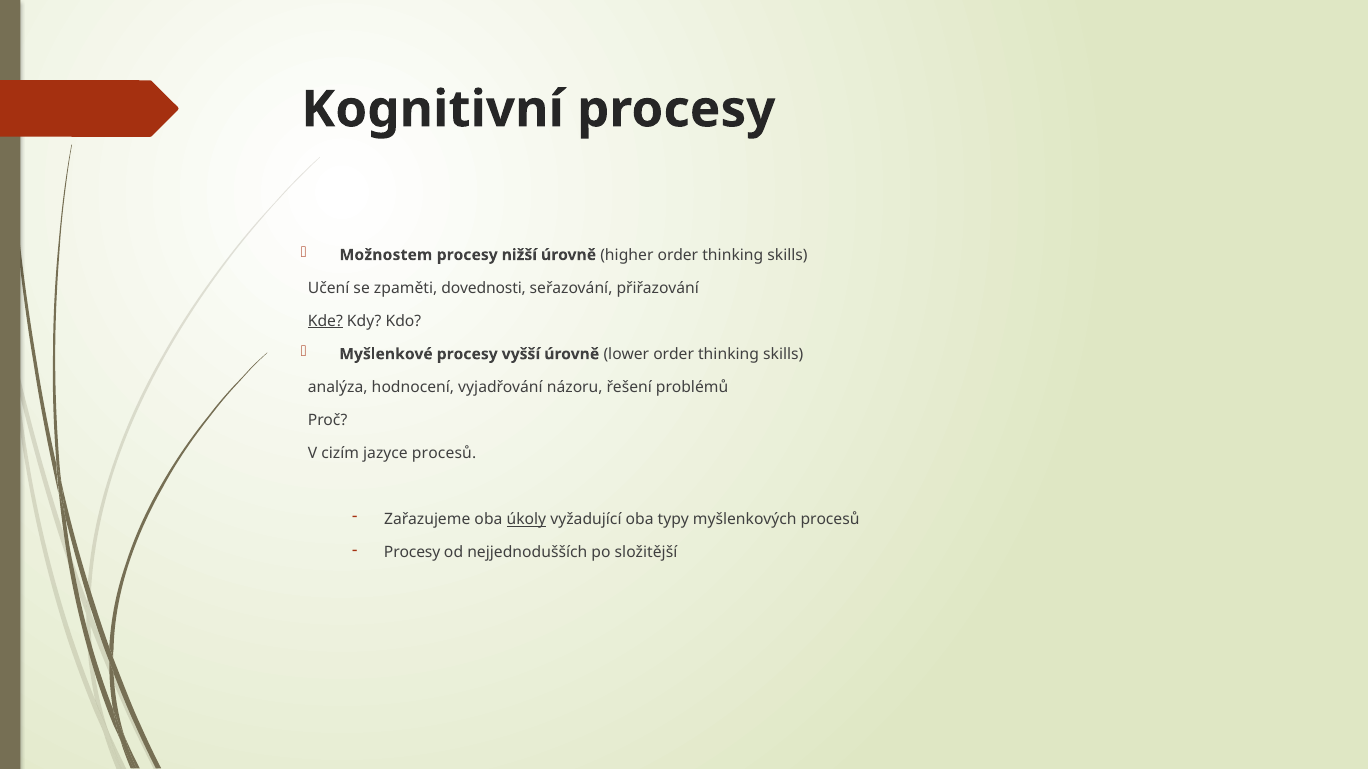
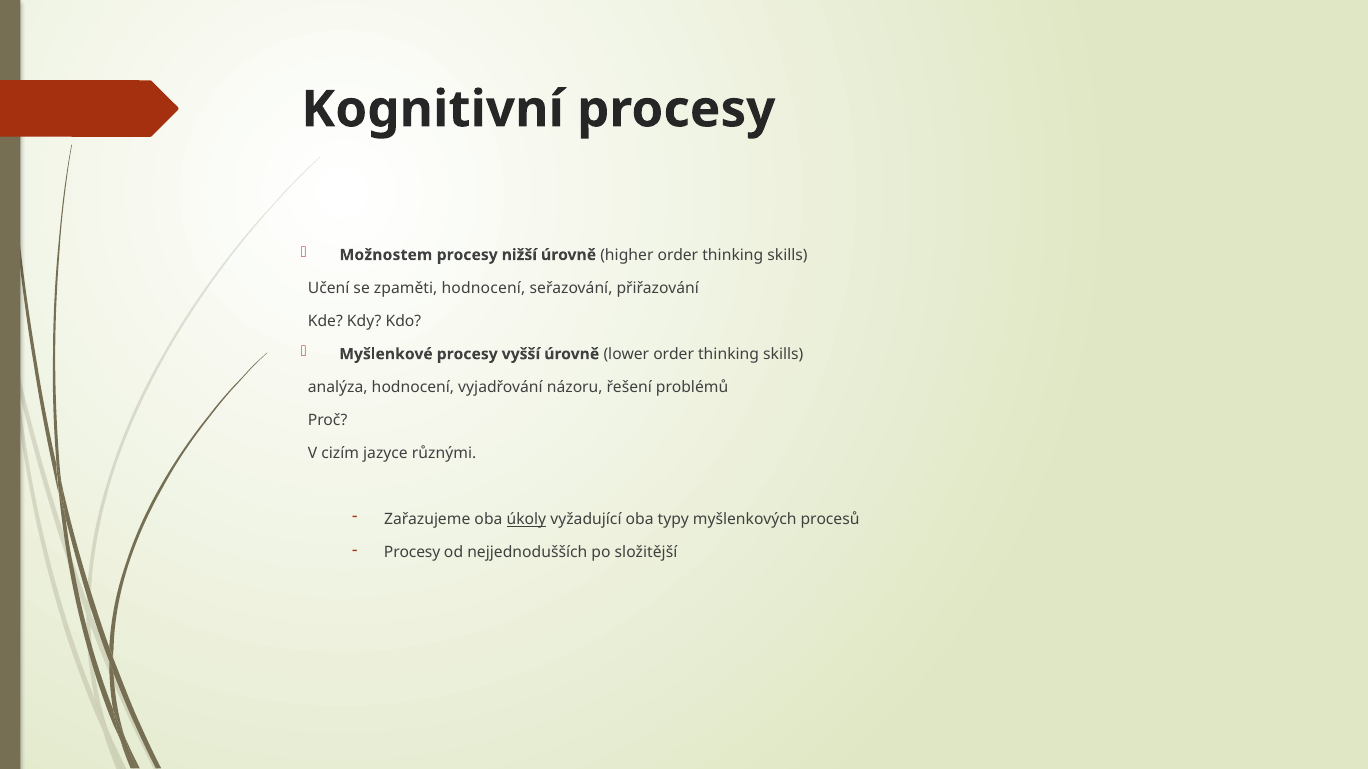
zpaměti dovednosti: dovednosti -> hodnocení
Kde underline: present -> none
jazyce procesů: procesů -> různými
